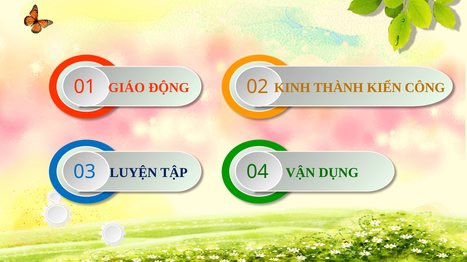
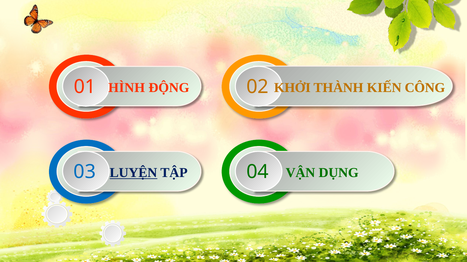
GIÁO: GIÁO -> HÌNH
KINH: KINH -> KHỞI
LUYỆN underline: none -> present
